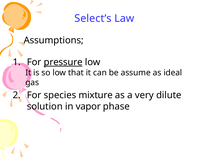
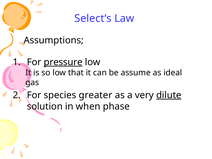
mixture: mixture -> greater
dilute underline: none -> present
vapor: vapor -> when
